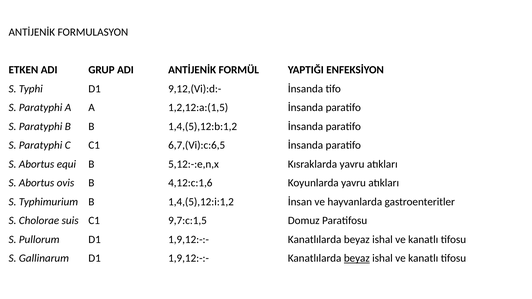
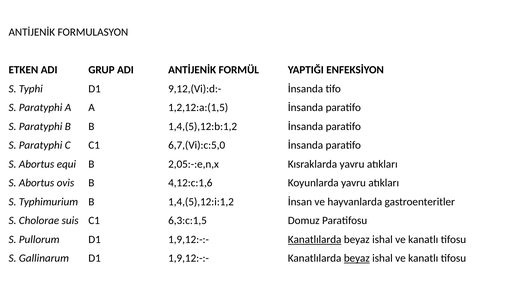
6,7,(Vi):c:6,5: 6,7,(Vi):c:6,5 -> 6,7,(Vi):c:5,0
5,12:-:e,n,x: 5,12:-:e,n,x -> 2,05:-:e,n,x
9,7:c:1,5: 9,7:c:1,5 -> 6,3:c:1,5
Kanatlılarda at (315, 240) underline: none -> present
